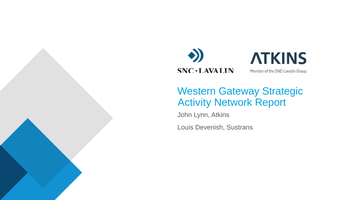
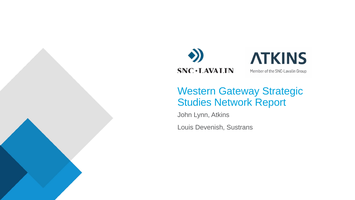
Activity: Activity -> Studies
